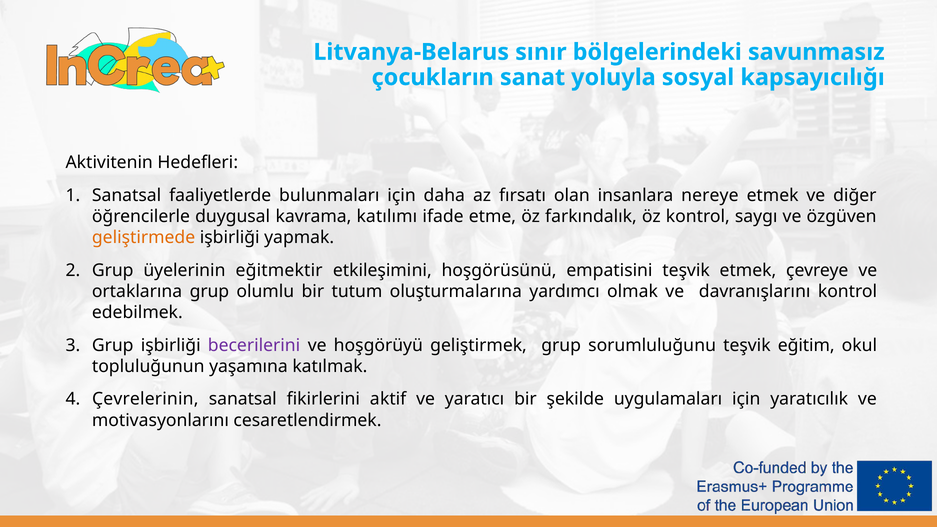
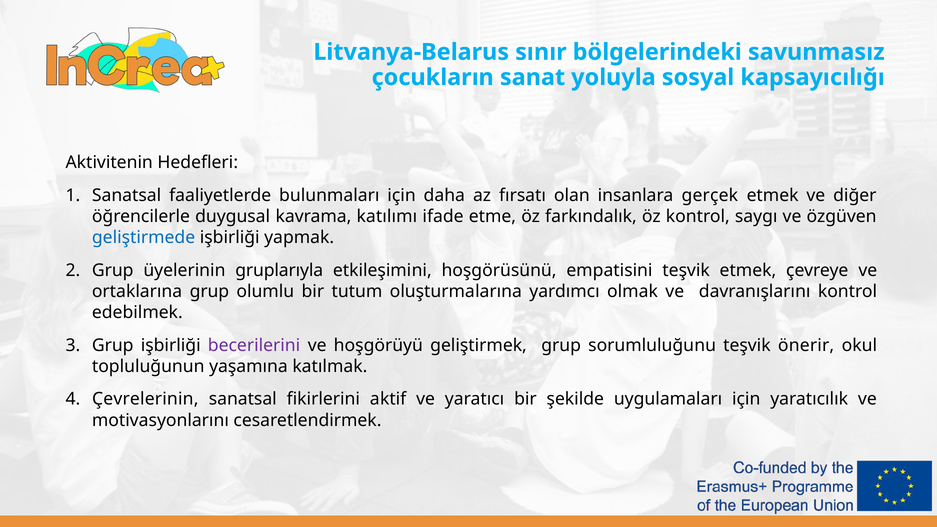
nereye: nereye -> gerçek
geliştirmede colour: orange -> blue
eğitmektir: eğitmektir -> gruplarıyla
eğitim: eğitim -> önerir
